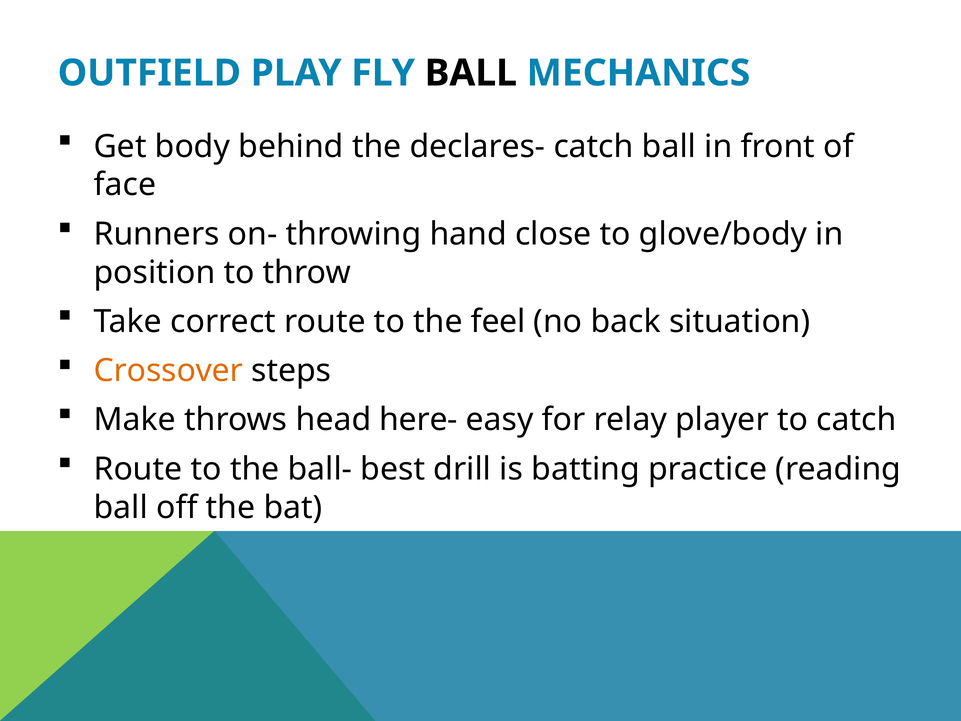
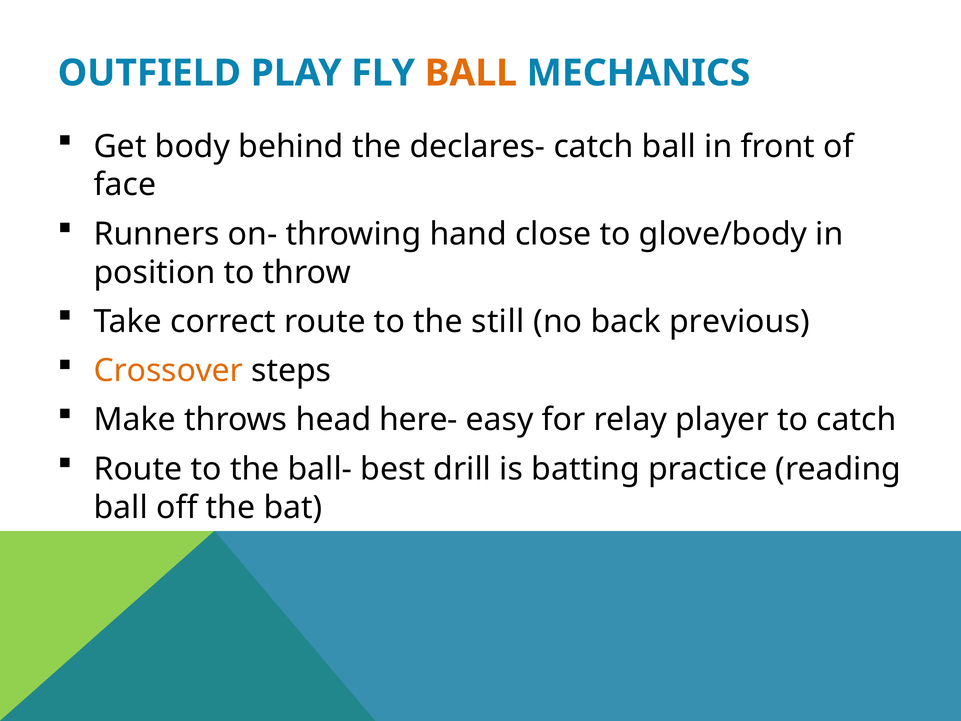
BALL at (471, 73) colour: black -> orange
feel: feel -> still
situation: situation -> previous
